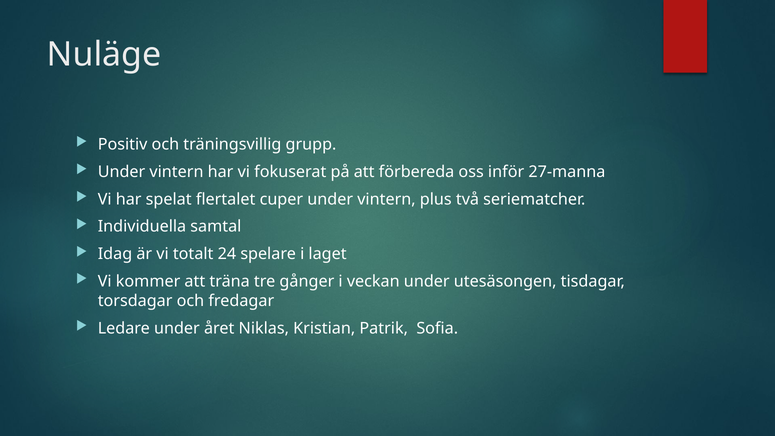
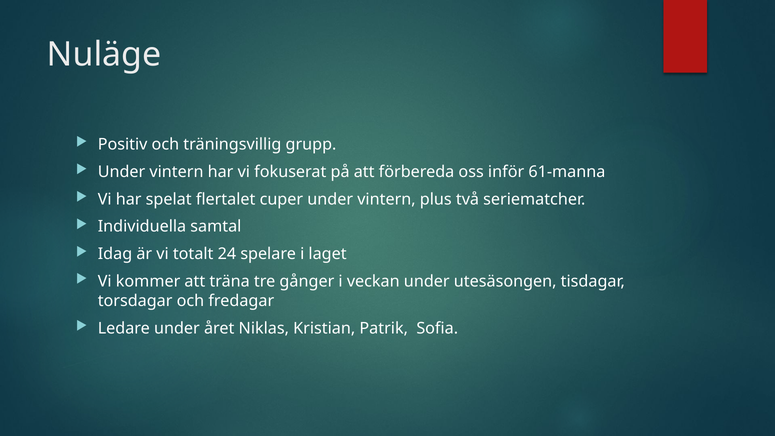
27-manna: 27-manna -> 61-manna
